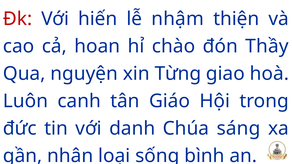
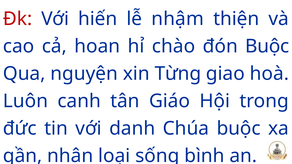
đón Thầy: Thầy -> Buộc
Chúa sáng: sáng -> buộc
